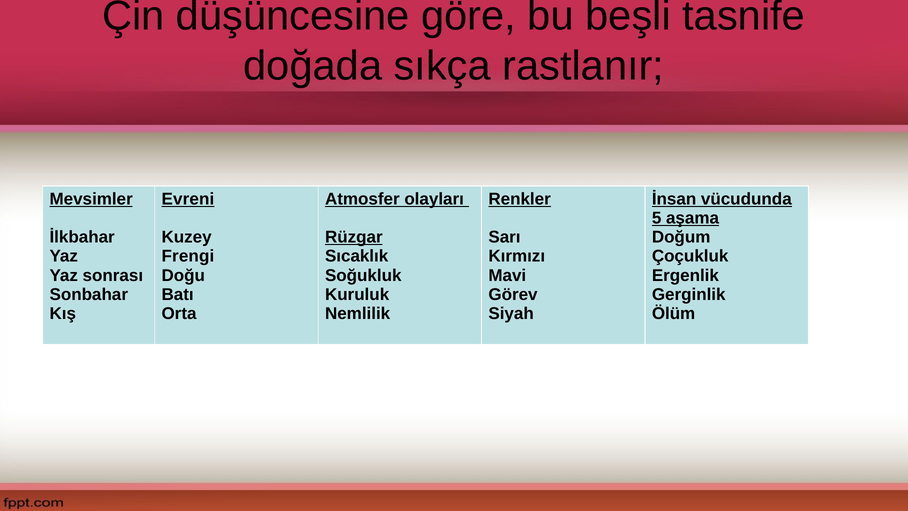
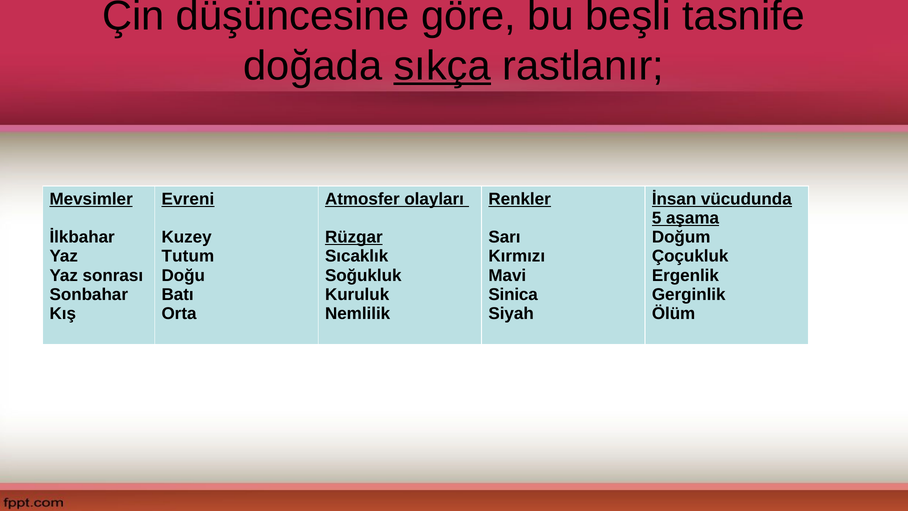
sıkça underline: none -> present
Frengi: Frengi -> Tutum
Görev: Görev -> Sinica
